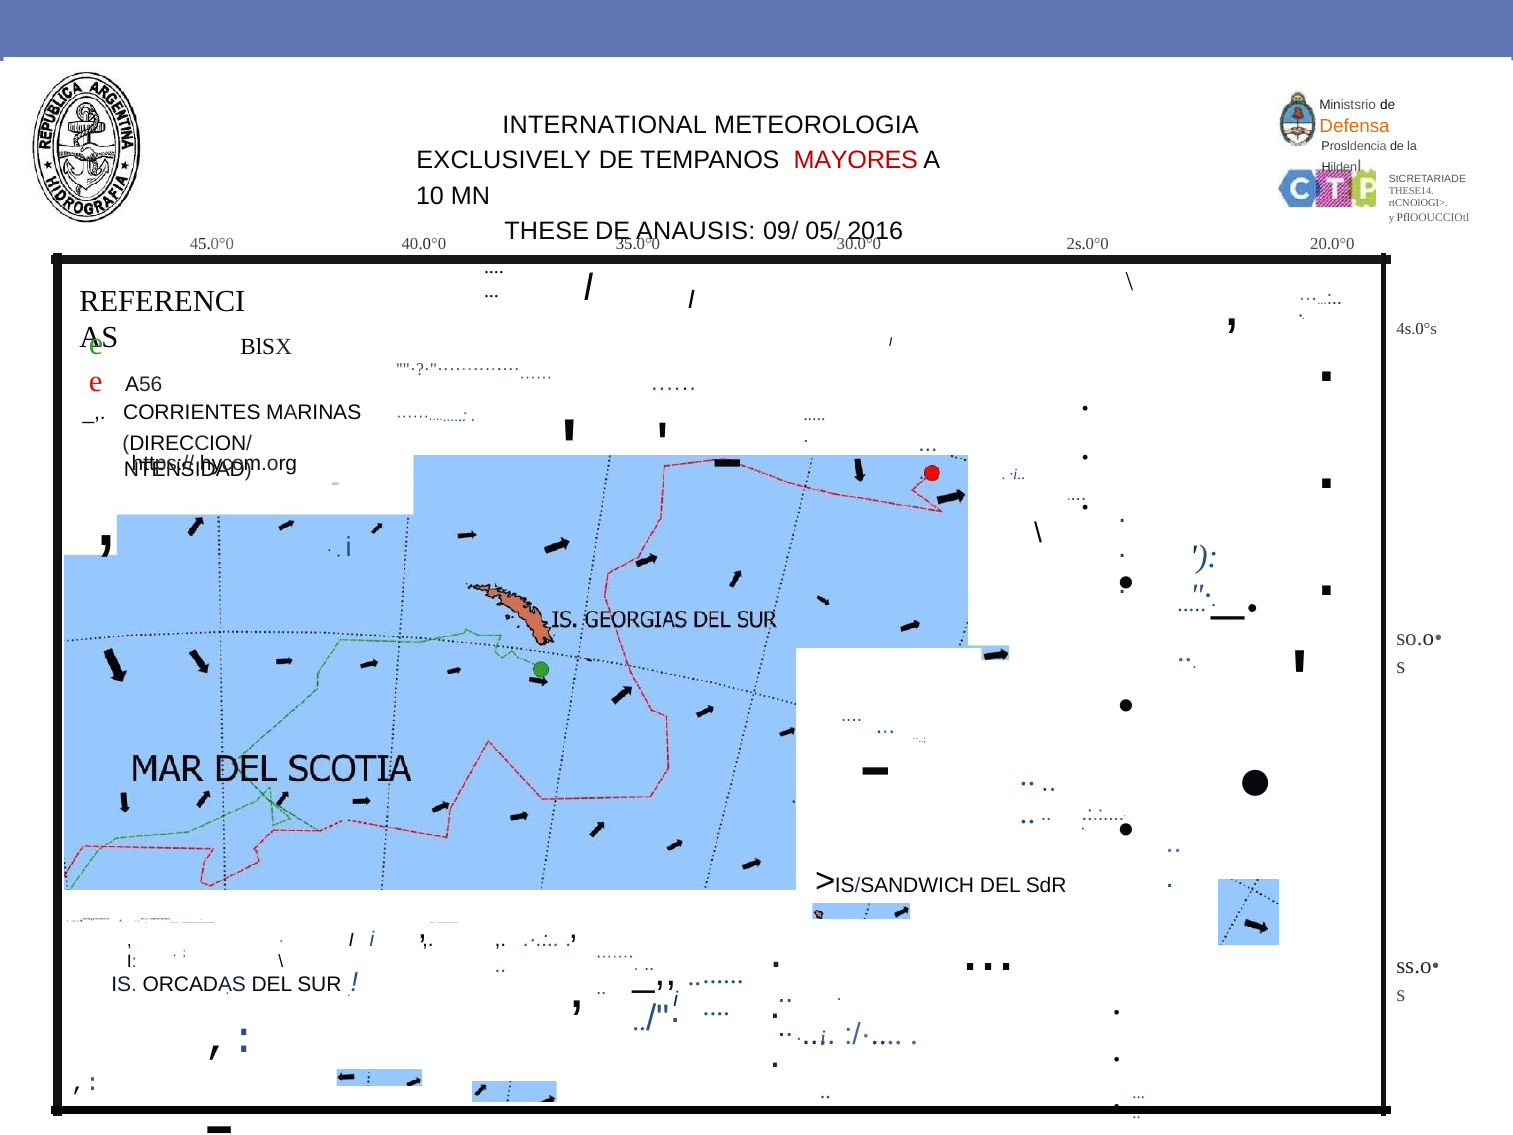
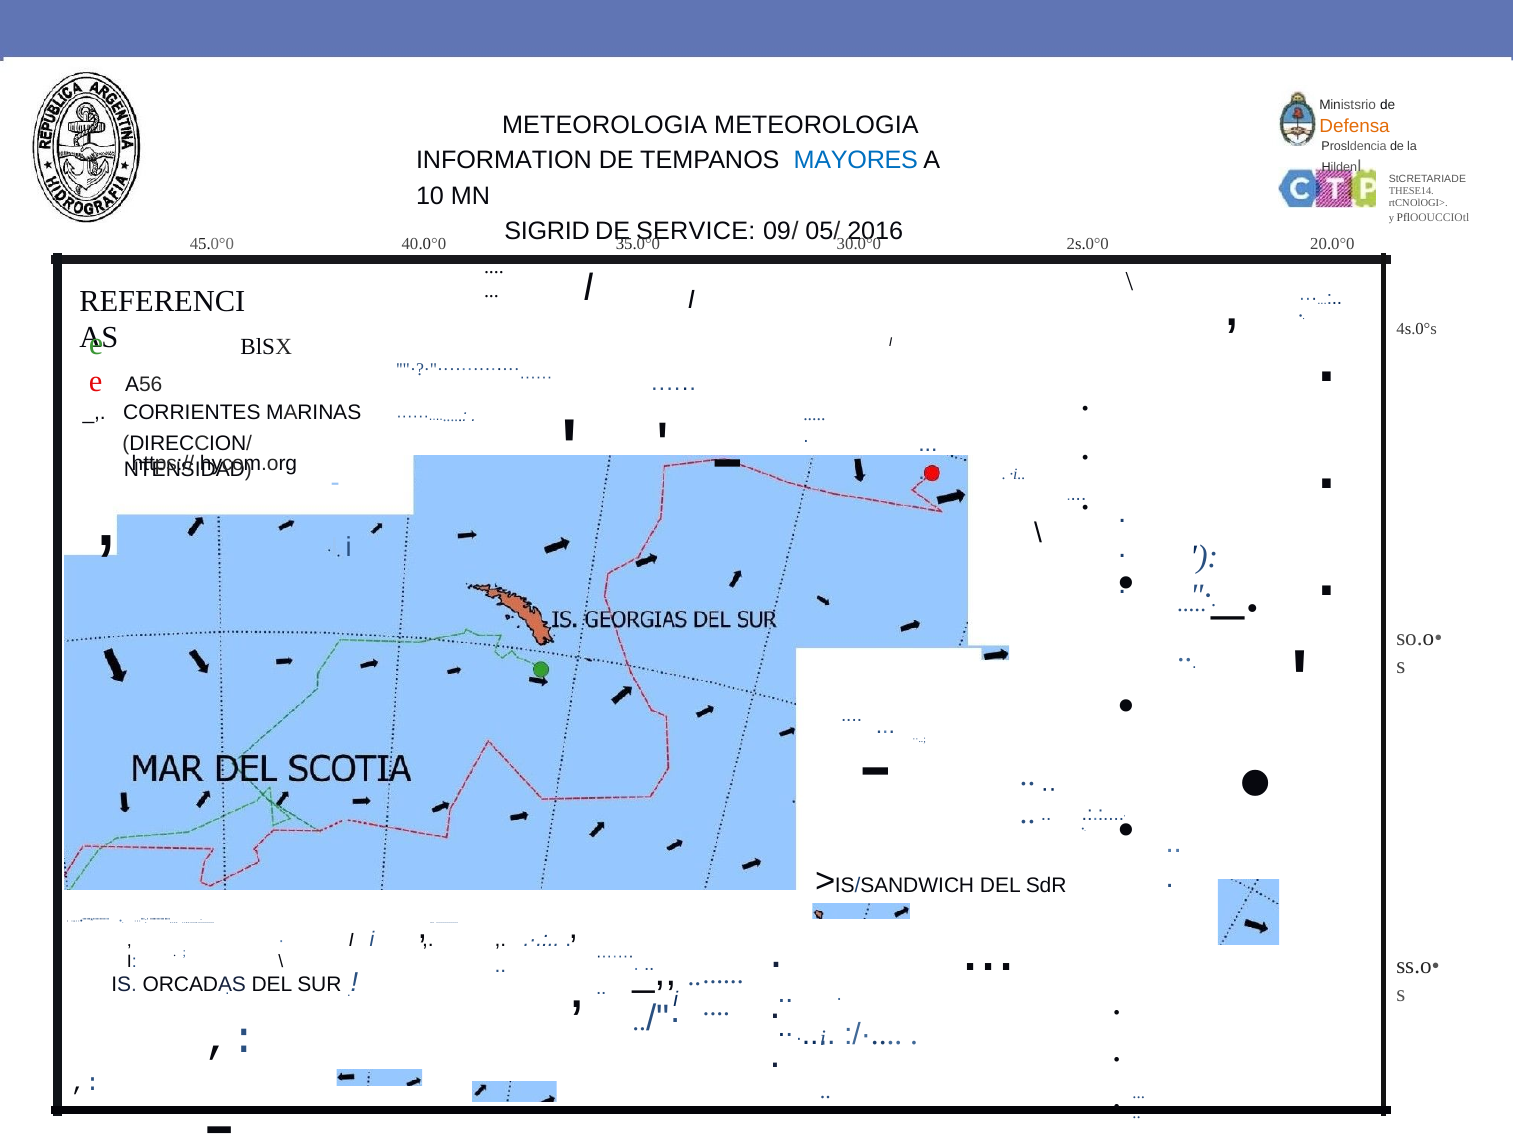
INTERNATIONAL at (605, 125): INTERNATIONAL -> METEOROLOGIA
EXCLUSIVELY: EXCLUSIVELY -> INFORMATION
MAYORES colour: red -> blue
THESE: THESE -> SIGRID
ANAUSIS: ANAUSIS -> SERVICE
